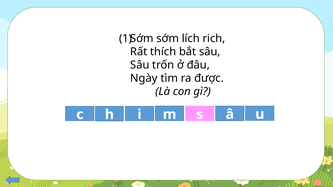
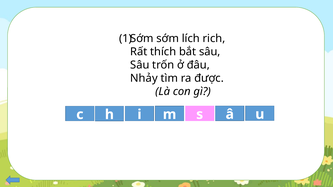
Ngày: Ngày -> Nhảy
